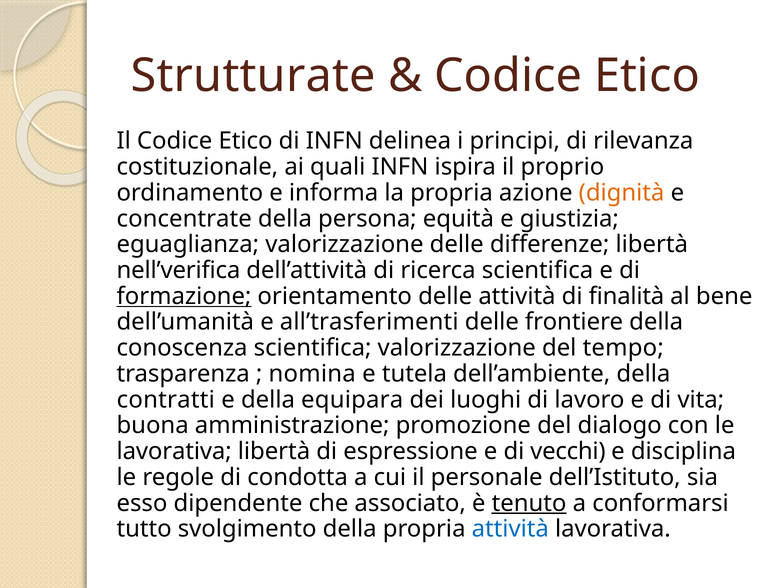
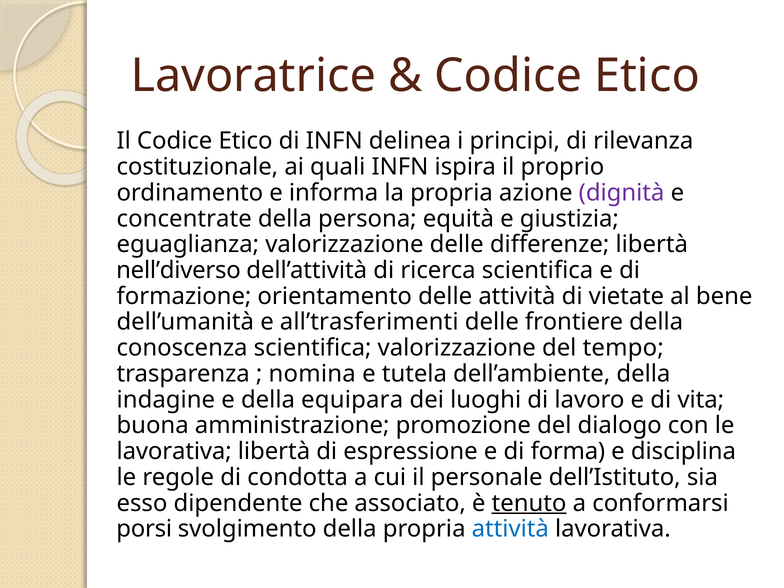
Strutturate: Strutturate -> Lavoratrice
dignità colour: orange -> purple
nell’verifica: nell’verifica -> nell’diverso
formazione underline: present -> none
finalità: finalità -> vietate
contratti: contratti -> indagine
vecchi: vecchi -> forma
tutto: tutto -> porsi
